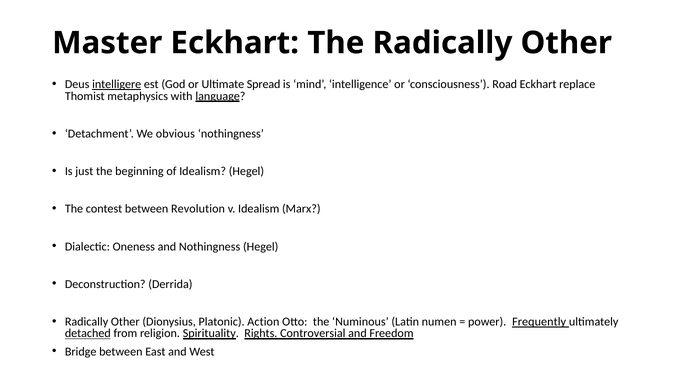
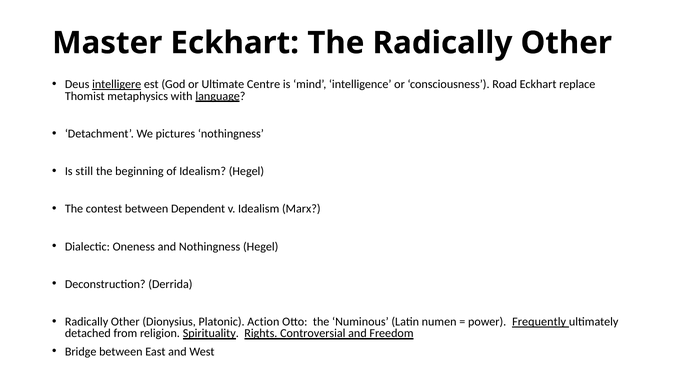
Spread: Spread -> Centre
obvious: obvious -> pictures
just: just -> still
Revolution: Revolution -> Dependent
detached underline: present -> none
